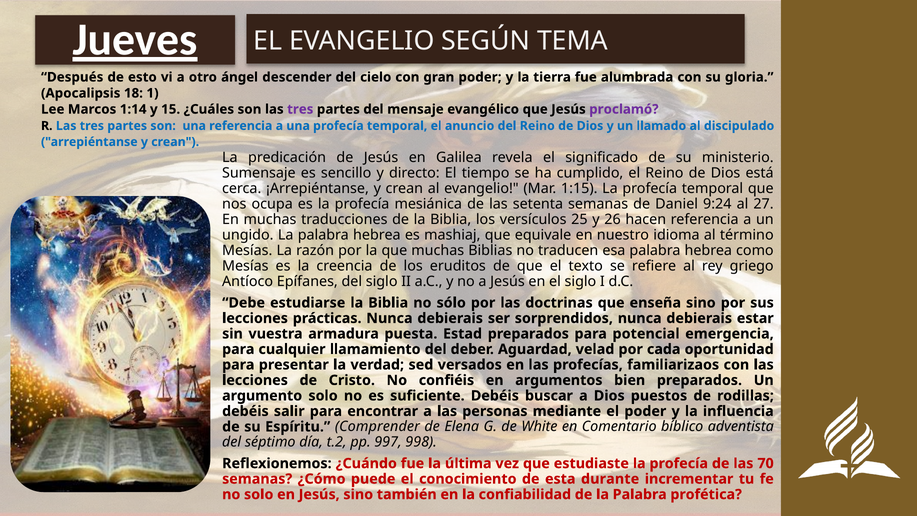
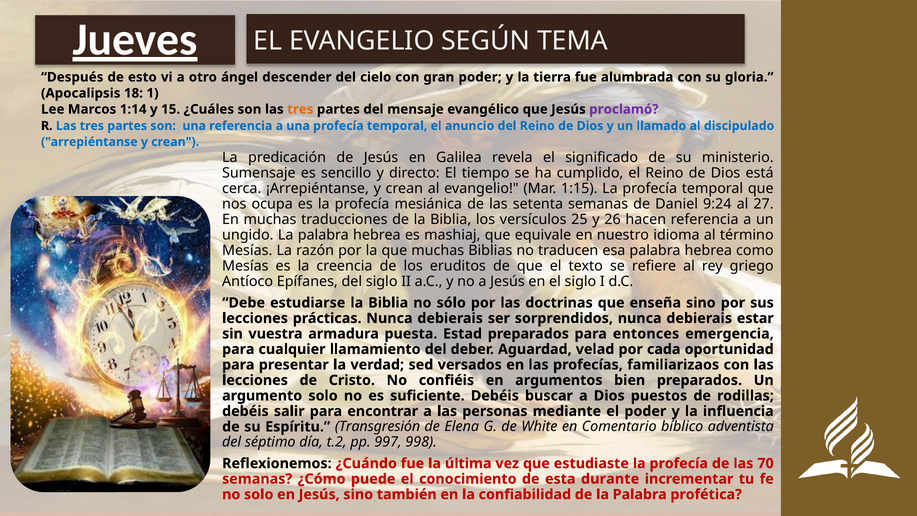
tres at (300, 109) colour: purple -> orange
potencial: potencial -> entonces
Comprender: Comprender -> Transgresión
